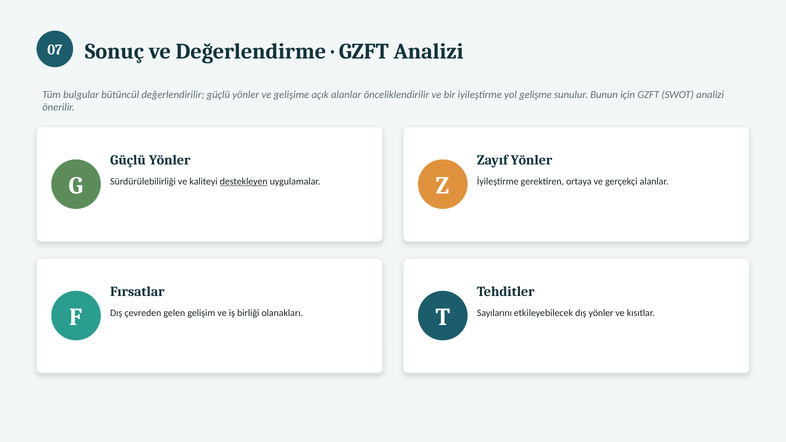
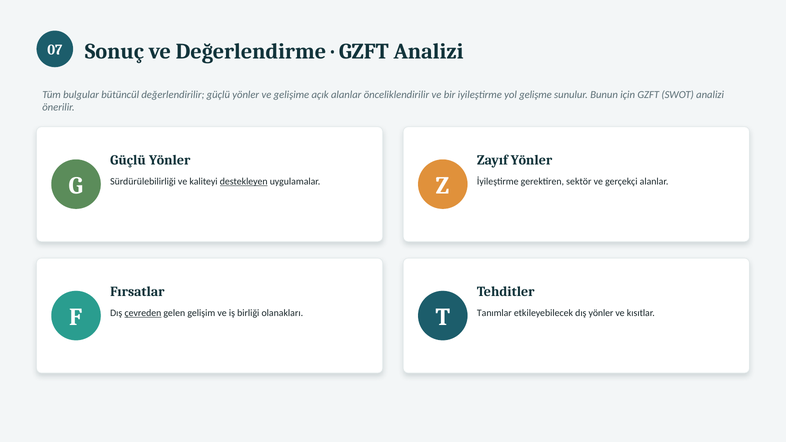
ortaya: ortaya -> sektör
çevreden underline: none -> present
Sayılarını: Sayılarını -> Tanımlar
